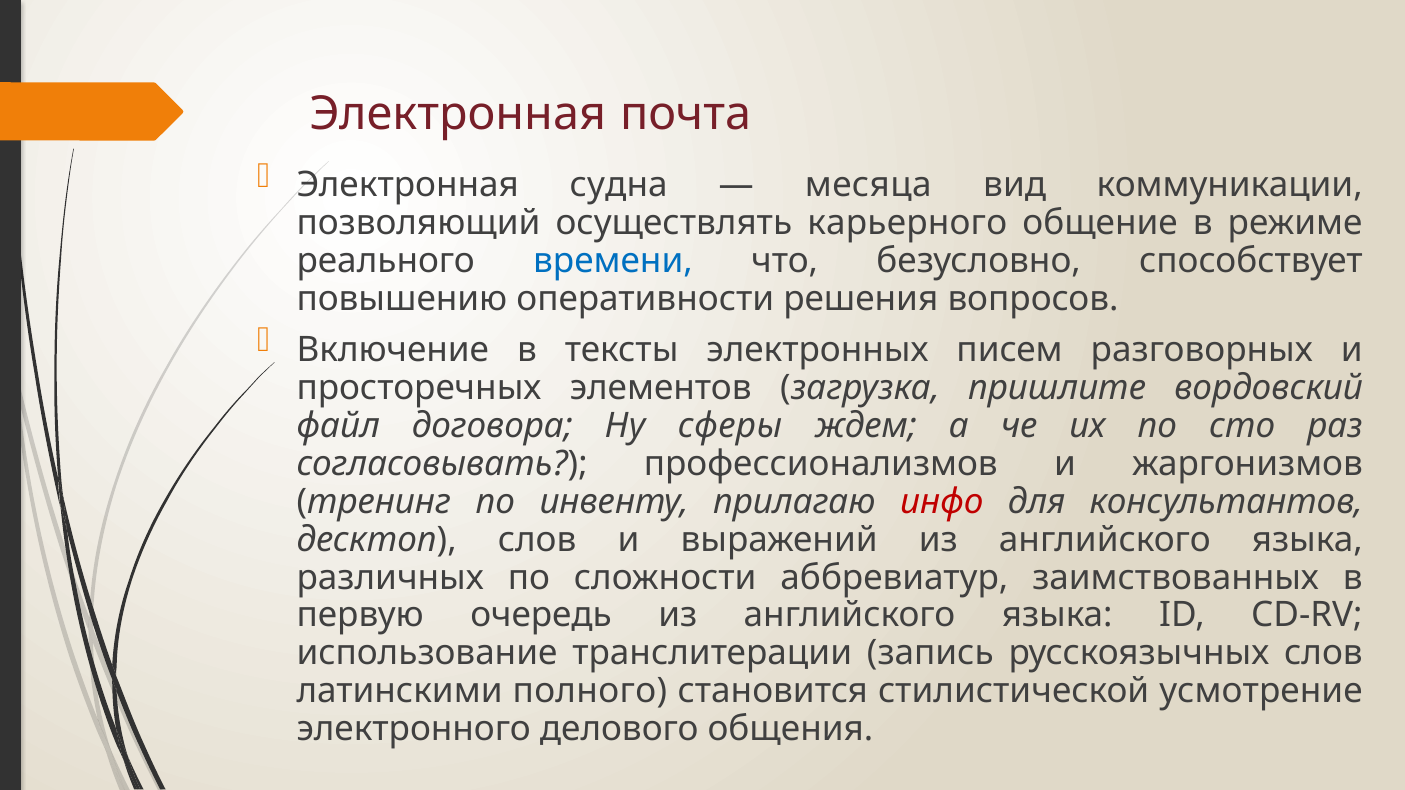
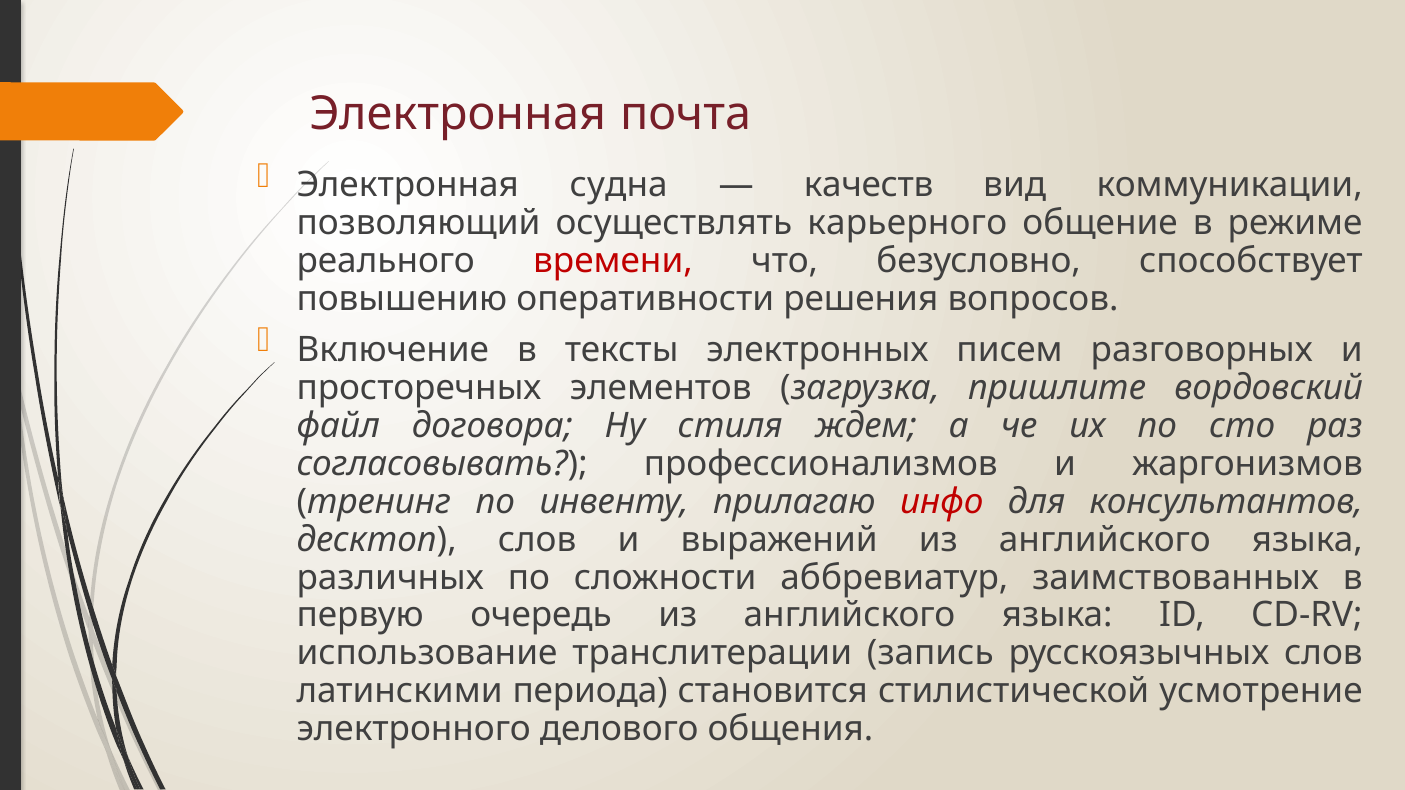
месяца: месяца -> качеств
времени colour: blue -> red
сферы: сферы -> стиля
полного: полного -> периода
